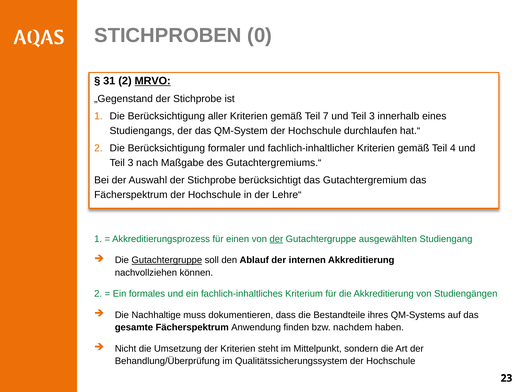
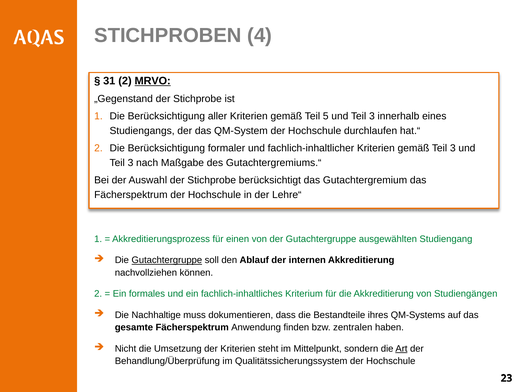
0: 0 -> 4
7: 7 -> 5
gemäß Teil 4: 4 -> 3
der at (276, 239) underline: present -> none
nachdem: nachdem -> zentralen
Art underline: none -> present
